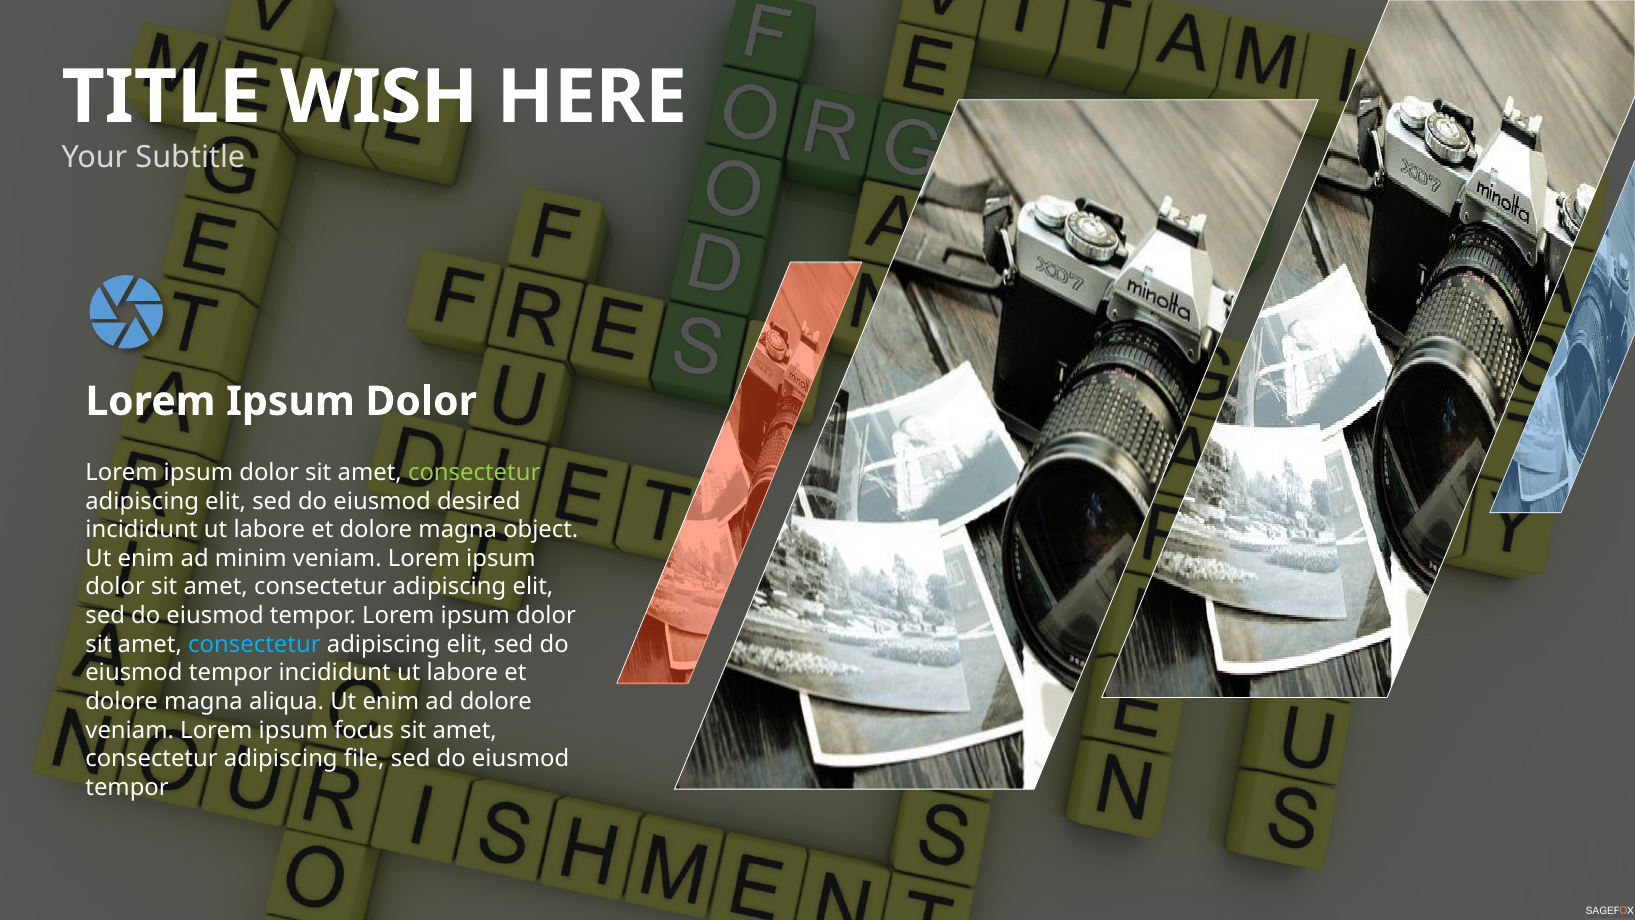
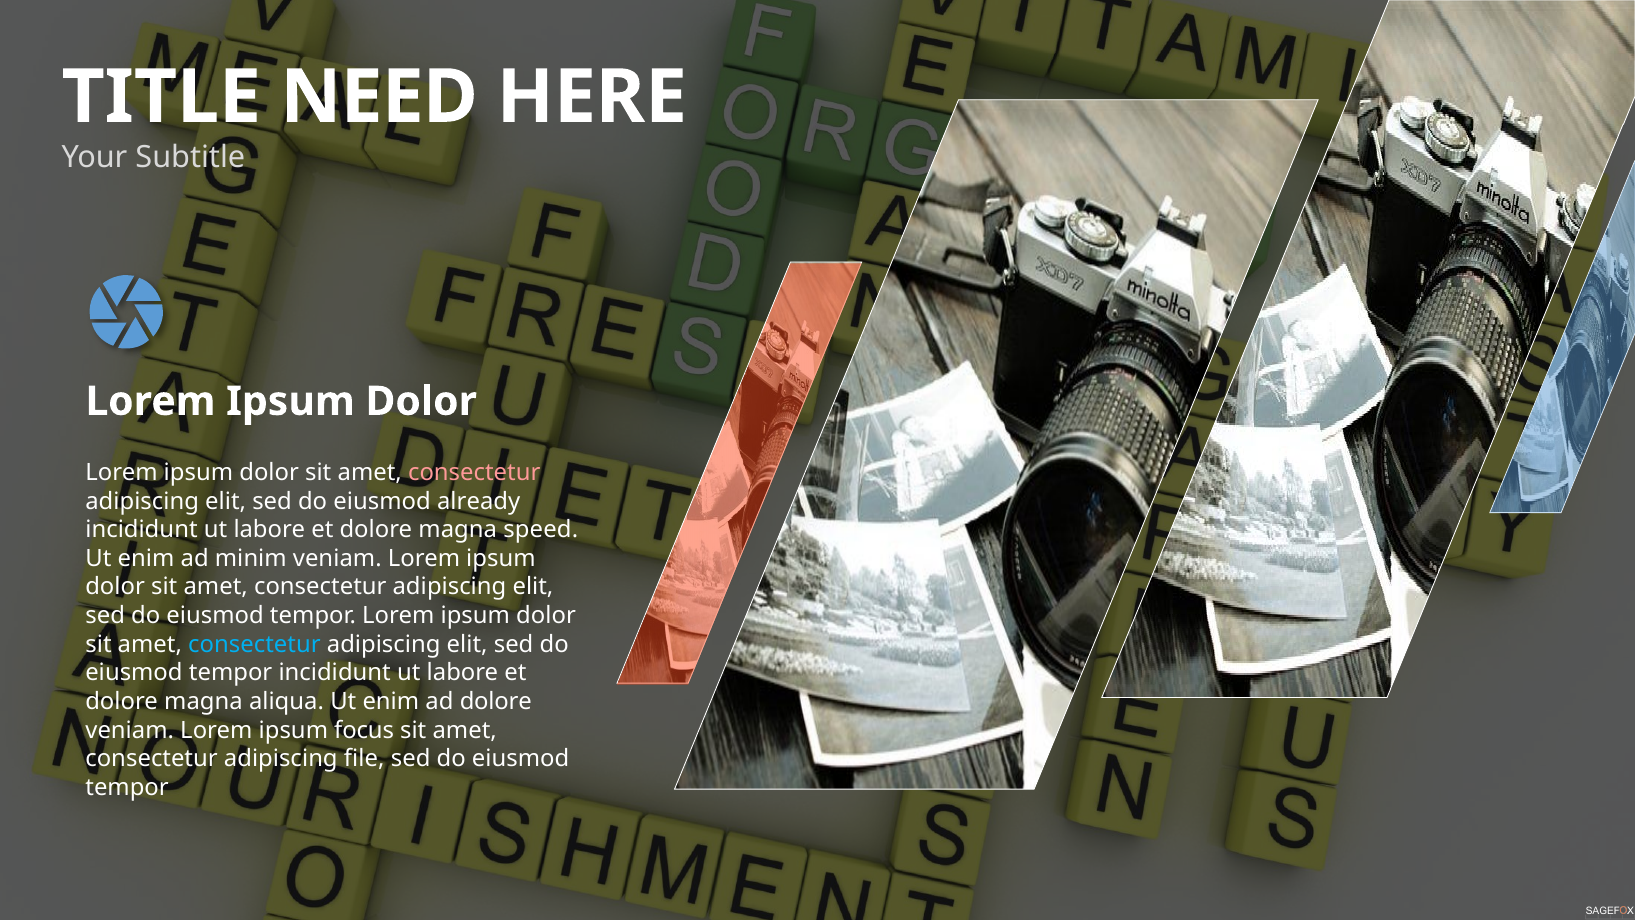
WISH: WISH -> NEED
consectetur at (474, 472) colour: light green -> pink
desired: desired -> already
object: object -> speed
